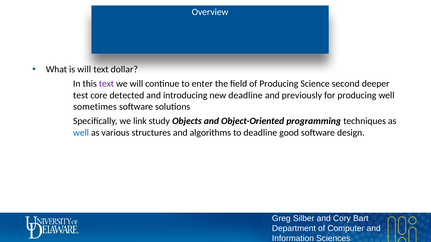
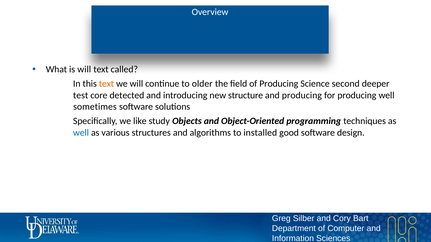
dollar: dollar -> called
text at (106, 84) colour: purple -> orange
enter: enter -> older
new deadline: deadline -> structure
and previously: previously -> producing
link: link -> like
to deadline: deadline -> installed
